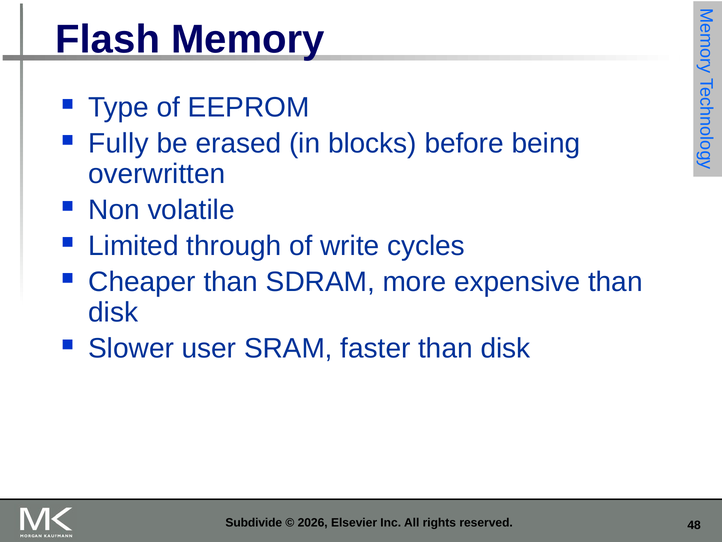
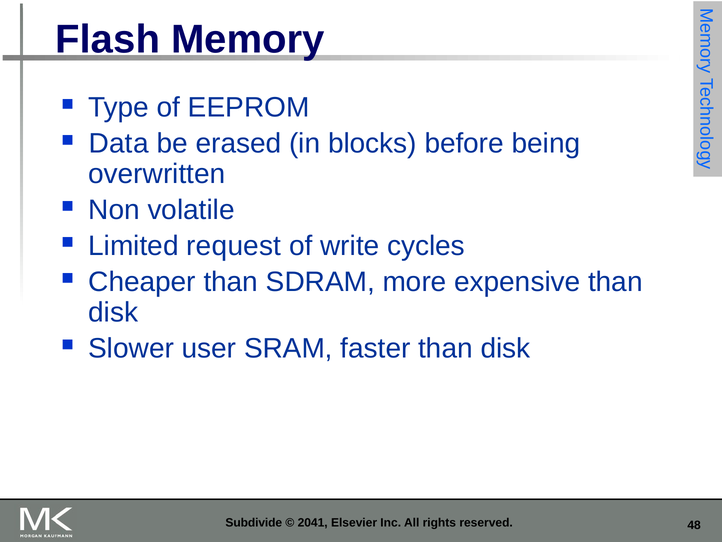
Fully: Fully -> Data
through: through -> request
2026: 2026 -> 2041
